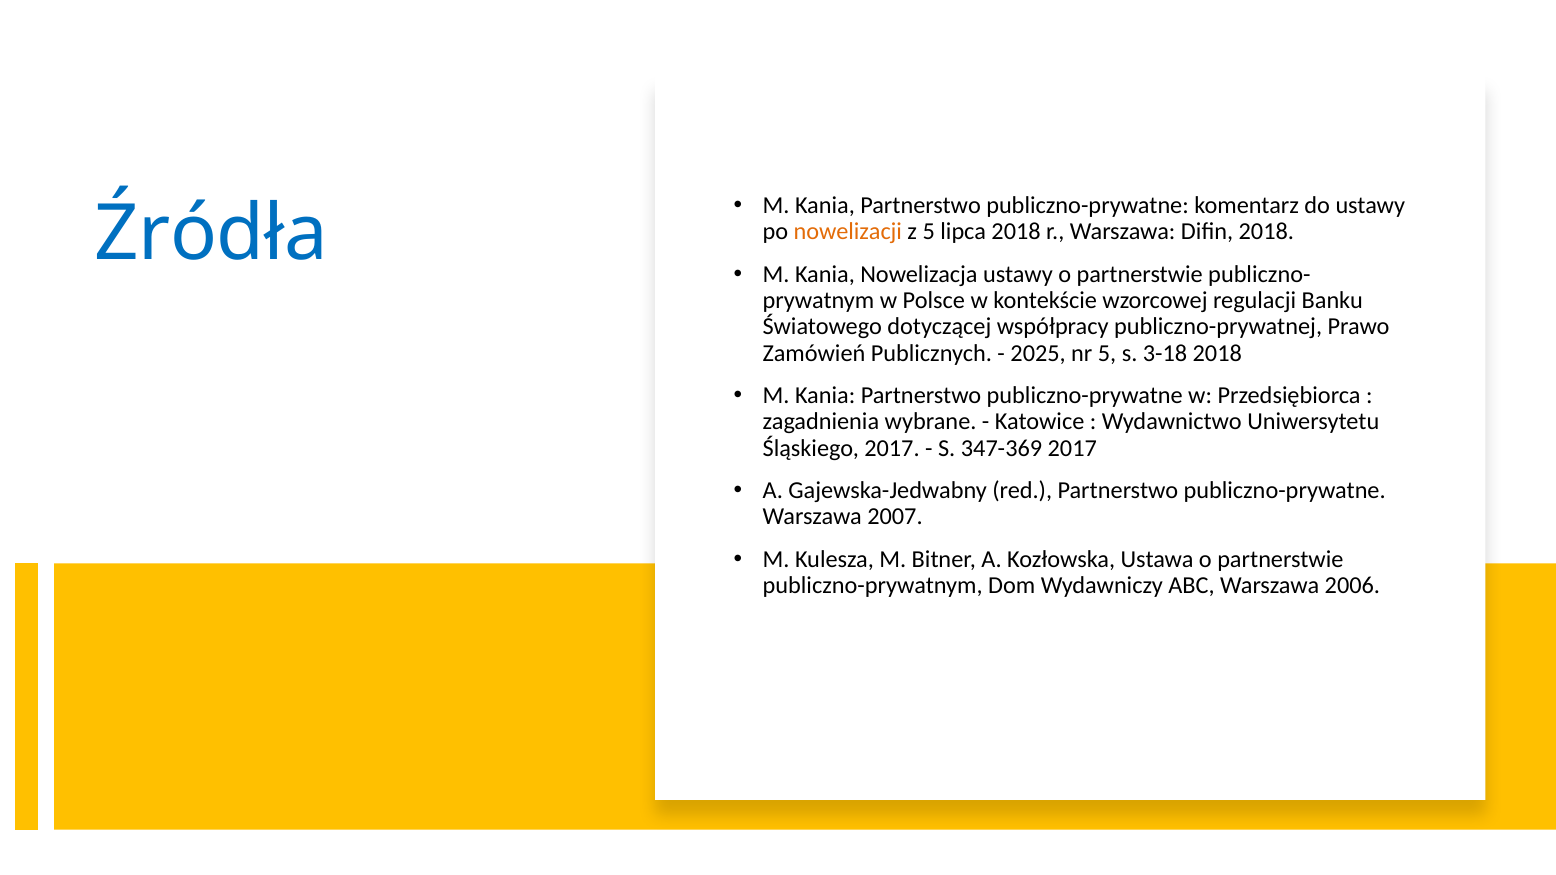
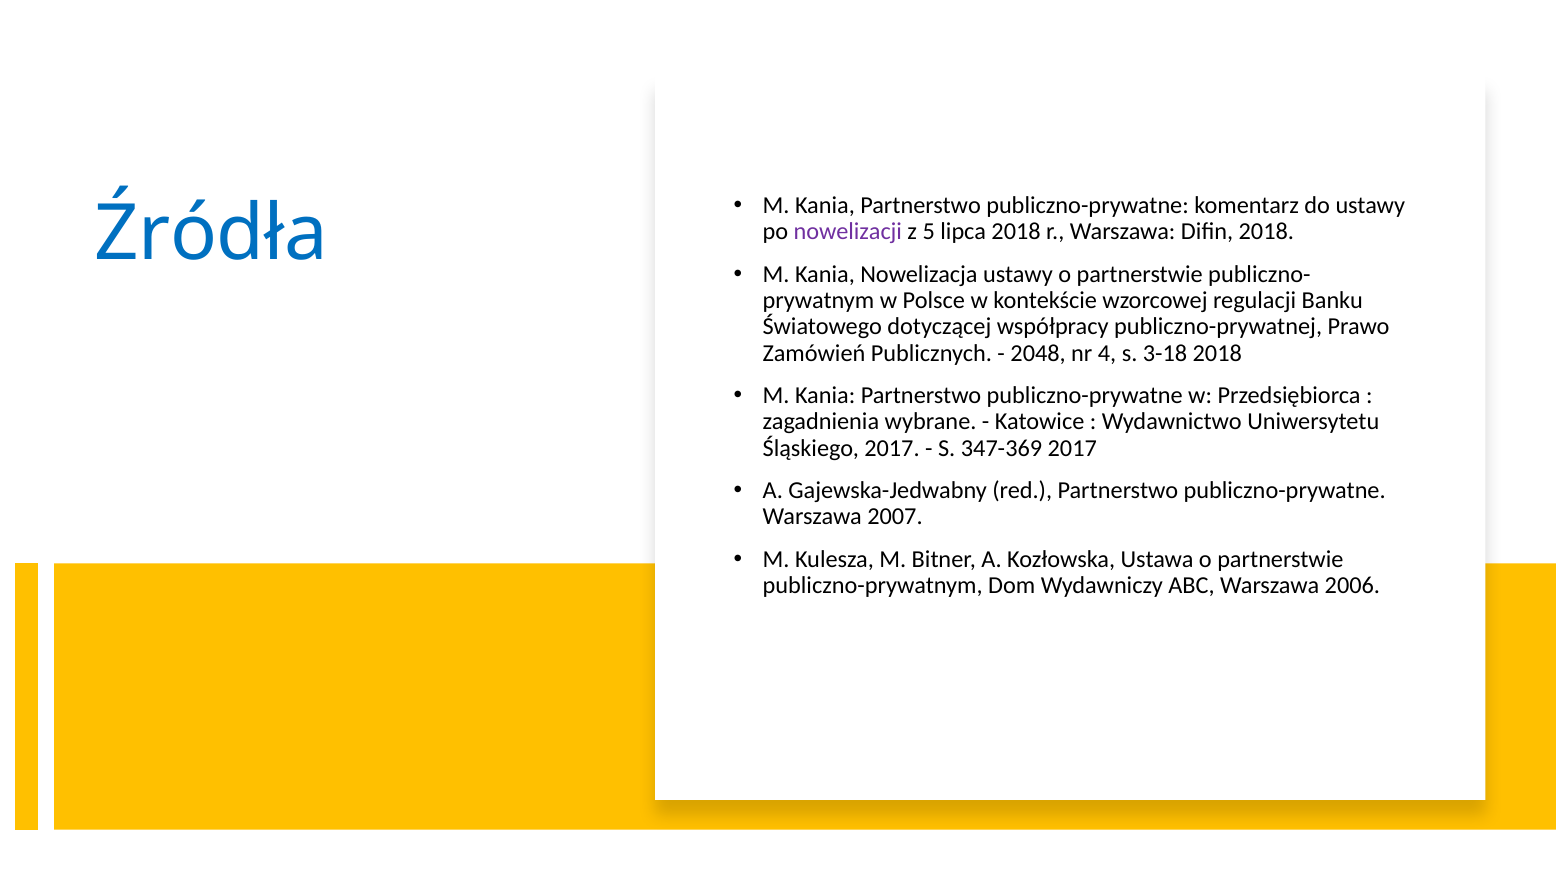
nowelizacji colour: orange -> purple
2025: 2025 -> 2048
nr 5: 5 -> 4
